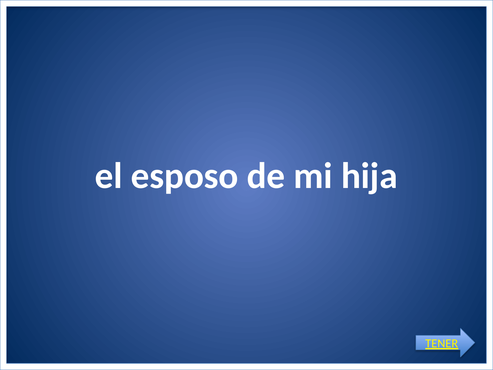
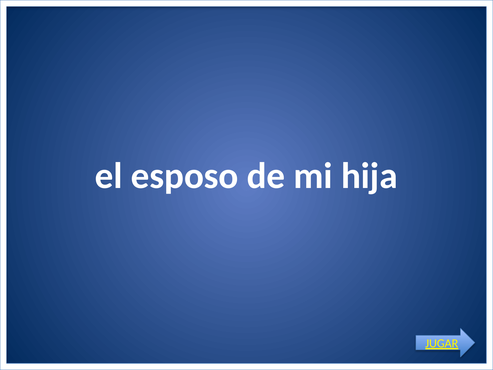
TENER: TENER -> JUGAR
